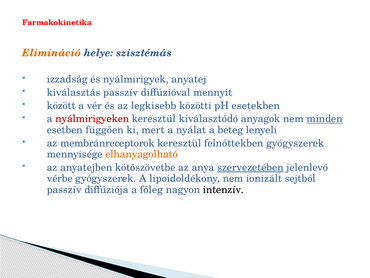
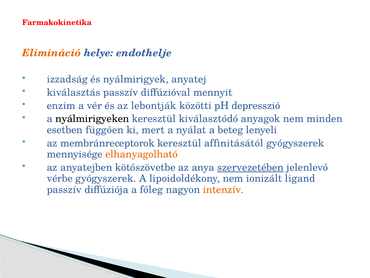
szisztémás: szisztémás -> endothelje
között: között -> enzim
legkisebb: legkisebb -> lebontják
esetekben: esetekben -> depresszió
nyálmirigyeken colour: red -> black
minden underline: present -> none
felnőttekben: felnőttekben -> affinitásától
sejtből: sejtből -> ligand
intenzív colour: black -> orange
